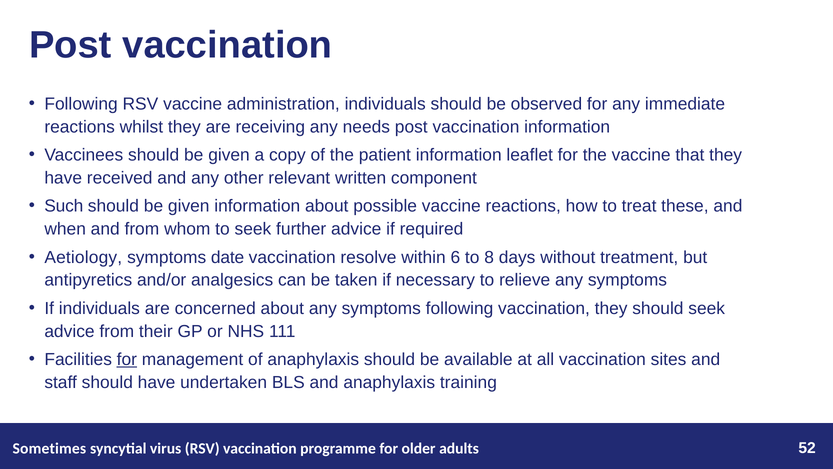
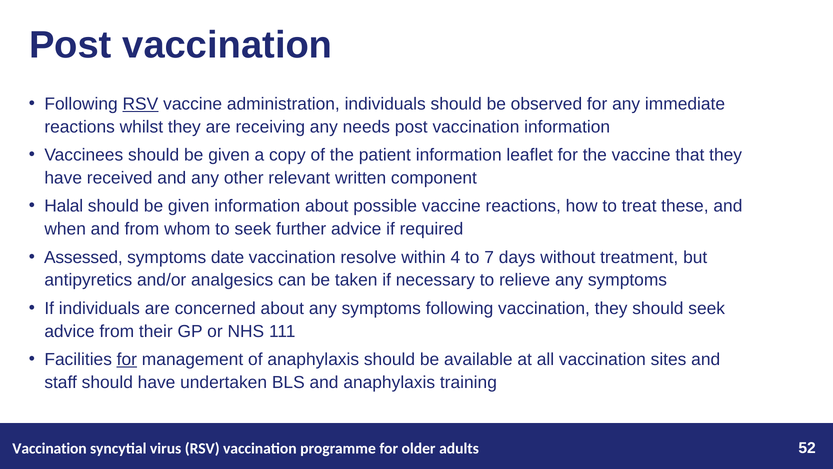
RSV at (140, 104) underline: none -> present
Such: Such -> Halal
Aetiology: Aetiology -> Assessed
6: 6 -> 4
8: 8 -> 7
Sometimes at (49, 448): Sometimes -> Vaccination
